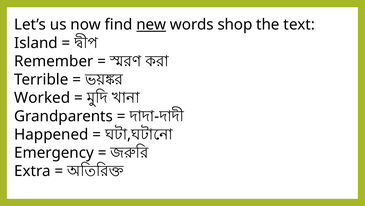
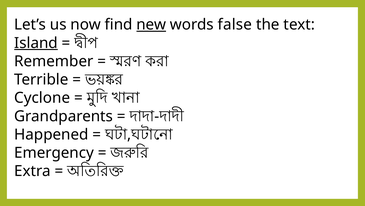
shop: shop -> false
Island underline: none -> present
Worked: Worked -> Cyclone
